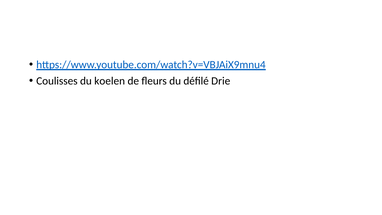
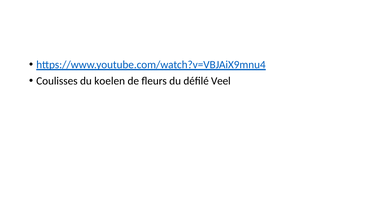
Drie: Drie -> Veel
